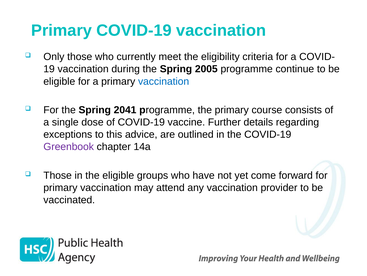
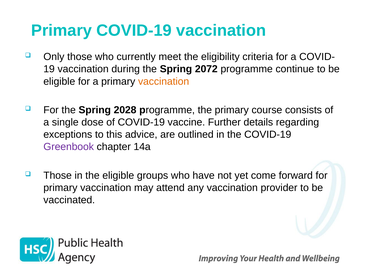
2005: 2005 -> 2072
vaccination at (164, 81) colour: blue -> orange
2041: 2041 -> 2028
